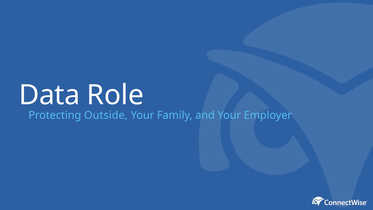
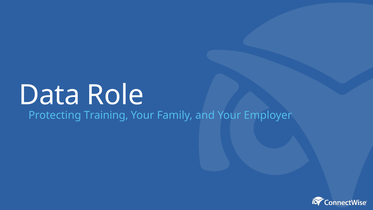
Outside: Outside -> Training
